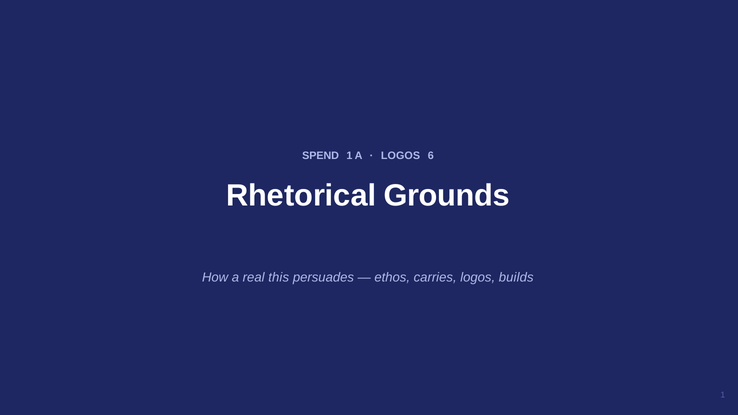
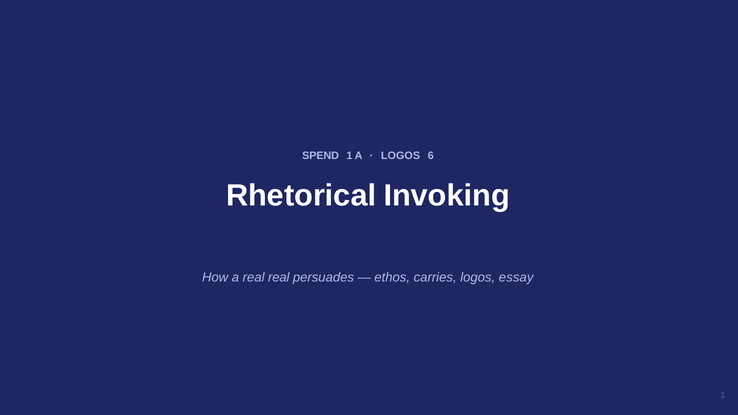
Grounds: Grounds -> Invoking
real this: this -> real
builds: builds -> essay
